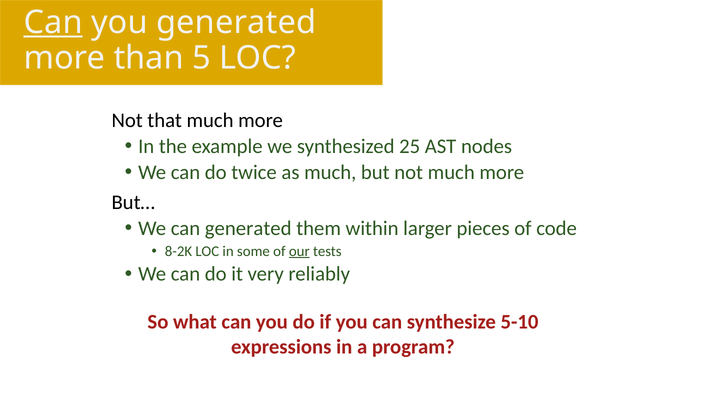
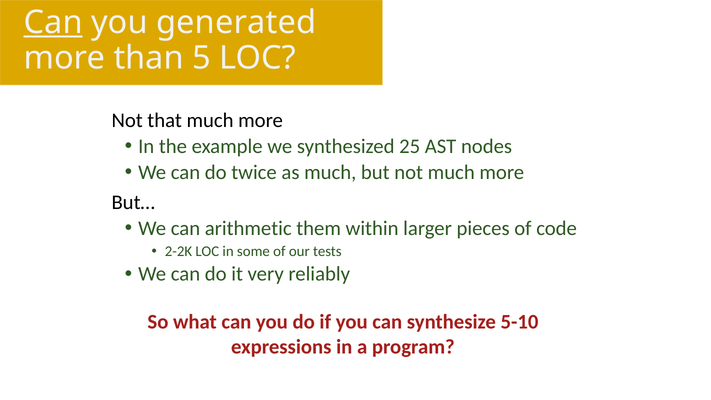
can generated: generated -> arithmetic
8-2K: 8-2K -> 2-2K
our underline: present -> none
